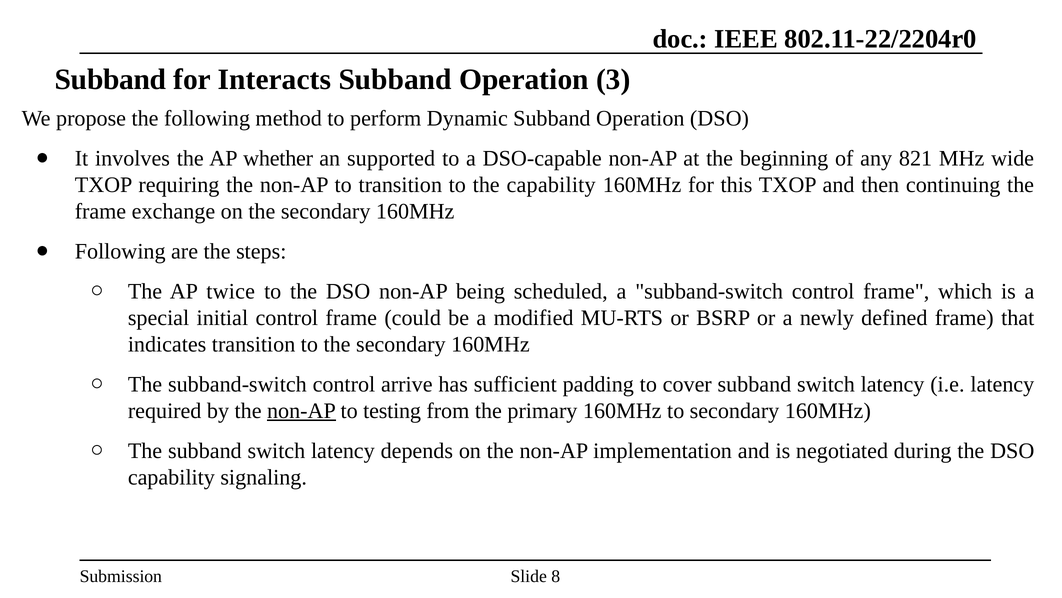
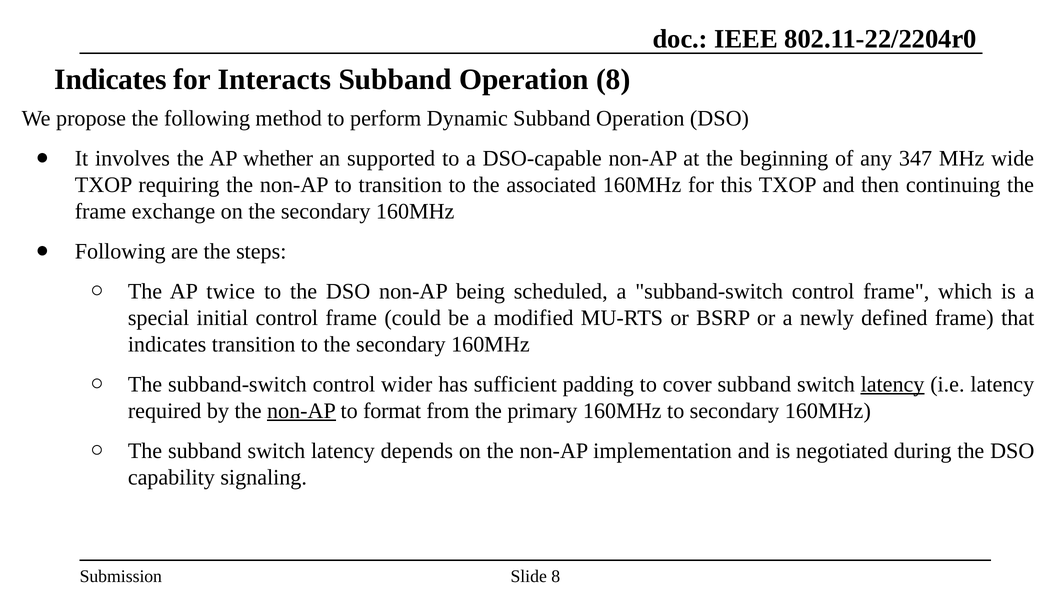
Subband at (111, 80): Subband -> Indicates
Operation 3: 3 -> 8
821: 821 -> 347
the capability: capability -> associated
arrive: arrive -> wider
latency at (893, 384) underline: none -> present
testing: testing -> format
